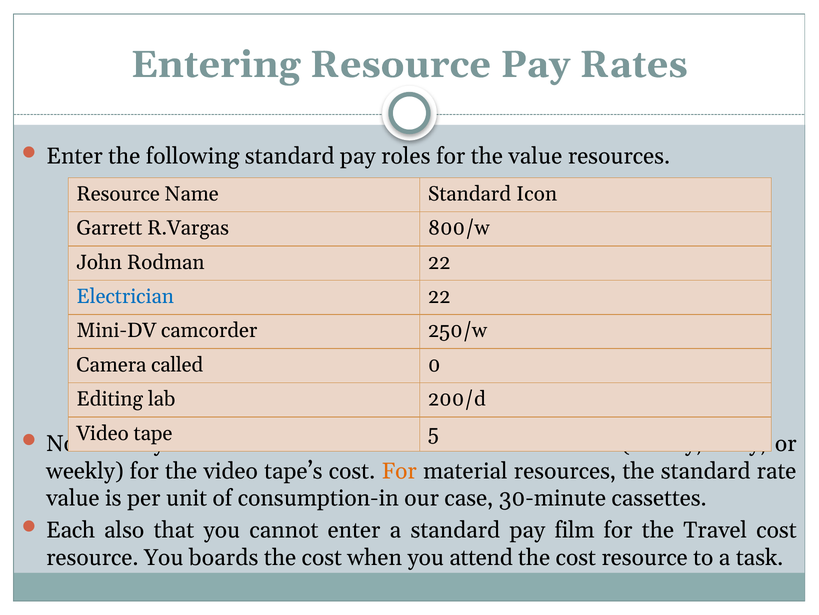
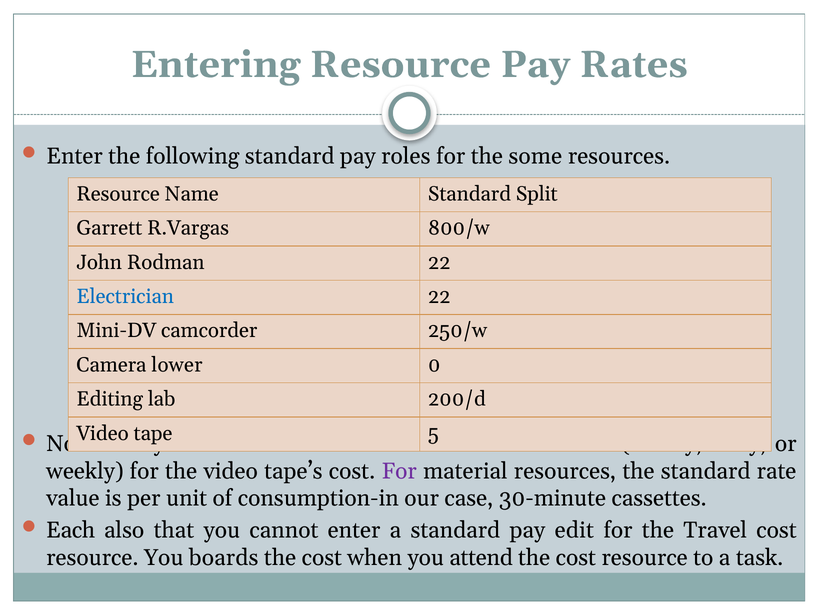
the value: value -> some
Icon: Icon -> Split
called: called -> lower
For at (399, 470) colour: orange -> purple
film: film -> edit
